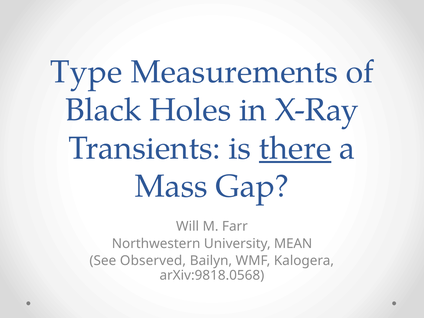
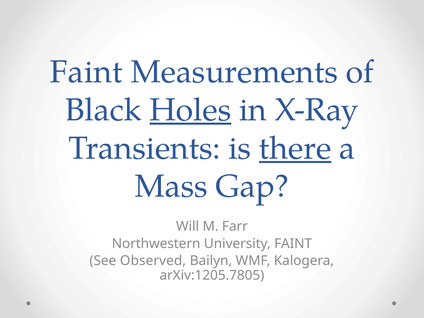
Type at (86, 72): Type -> Faint
Holes underline: none -> present
University MEAN: MEAN -> FAINT
arXiv:9818.0568: arXiv:9818.0568 -> arXiv:1205.7805
